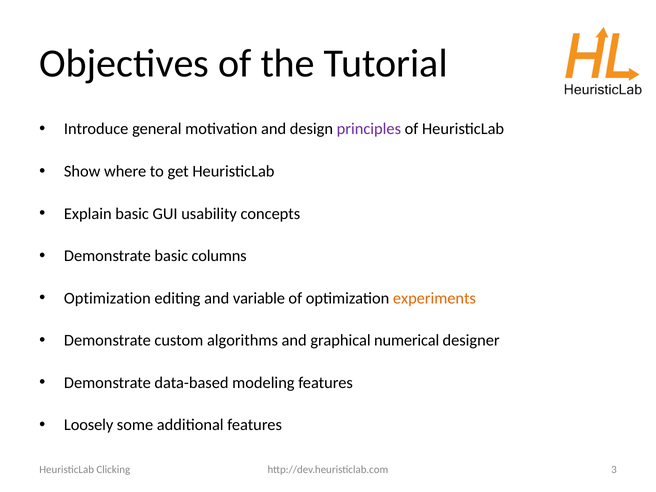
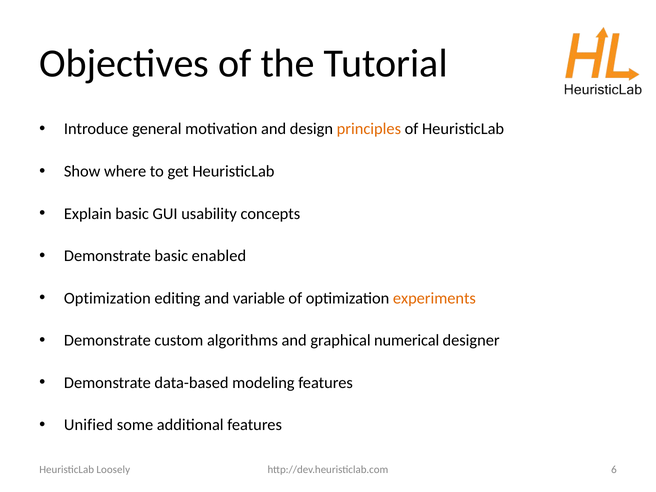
principles colour: purple -> orange
columns: columns -> enabled
Loosely: Loosely -> Unified
3: 3 -> 6
Clicking: Clicking -> Loosely
